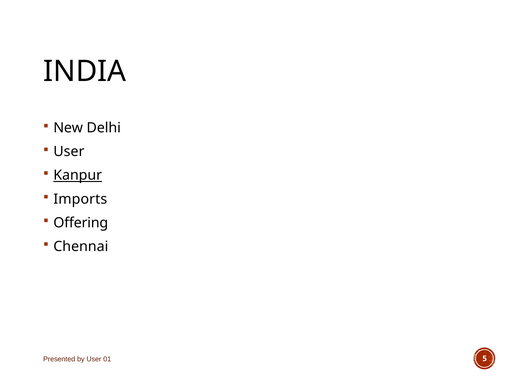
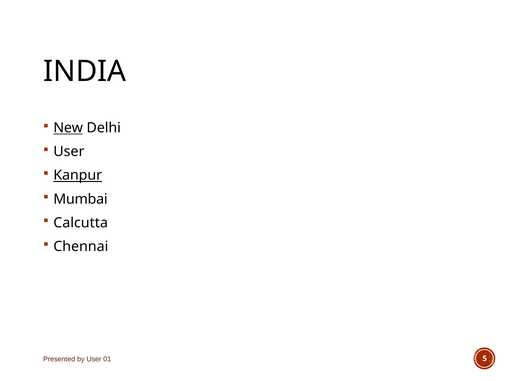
New underline: none -> present
Imports: Imports -> Mumbai
Offering: Offering -> Calcutta
